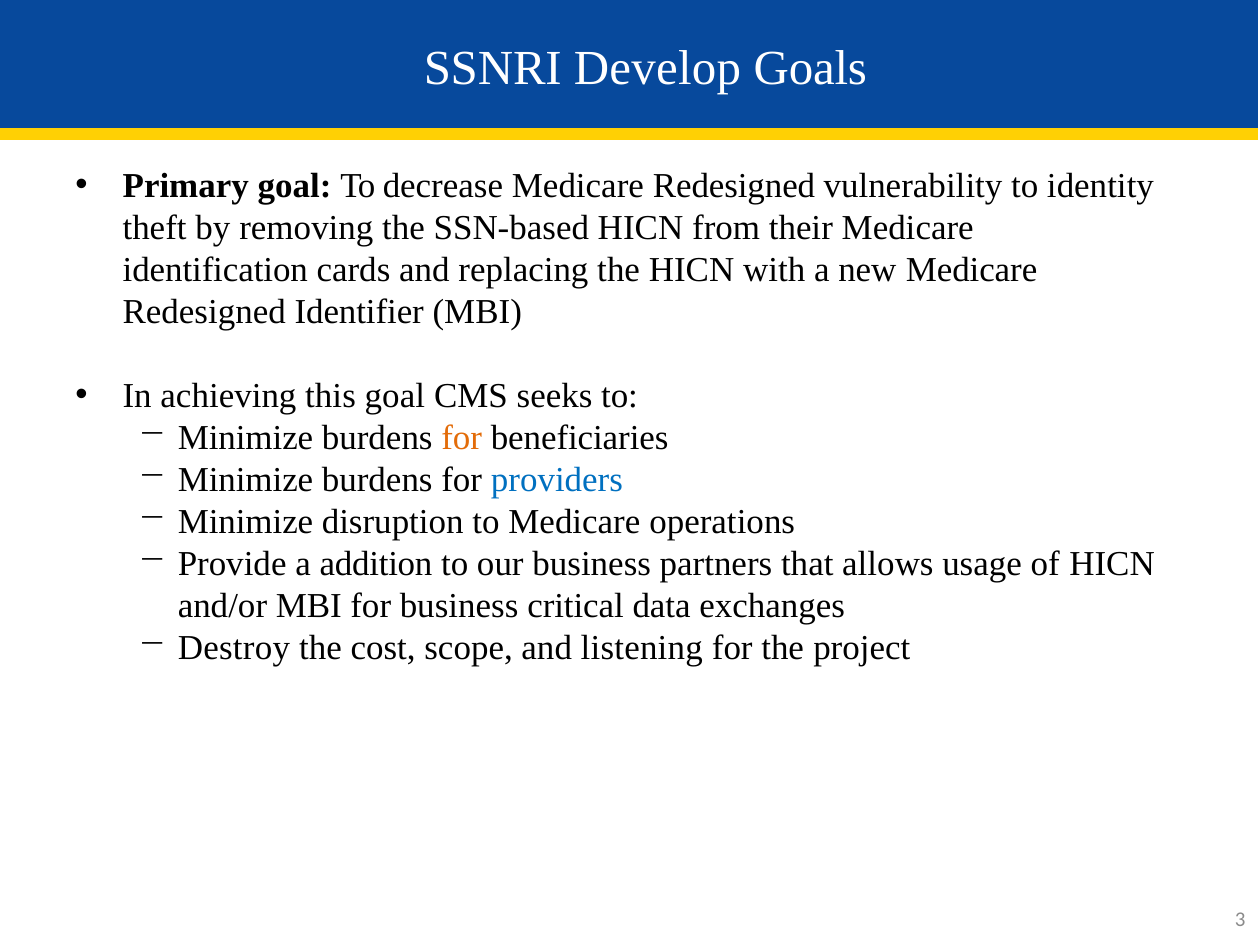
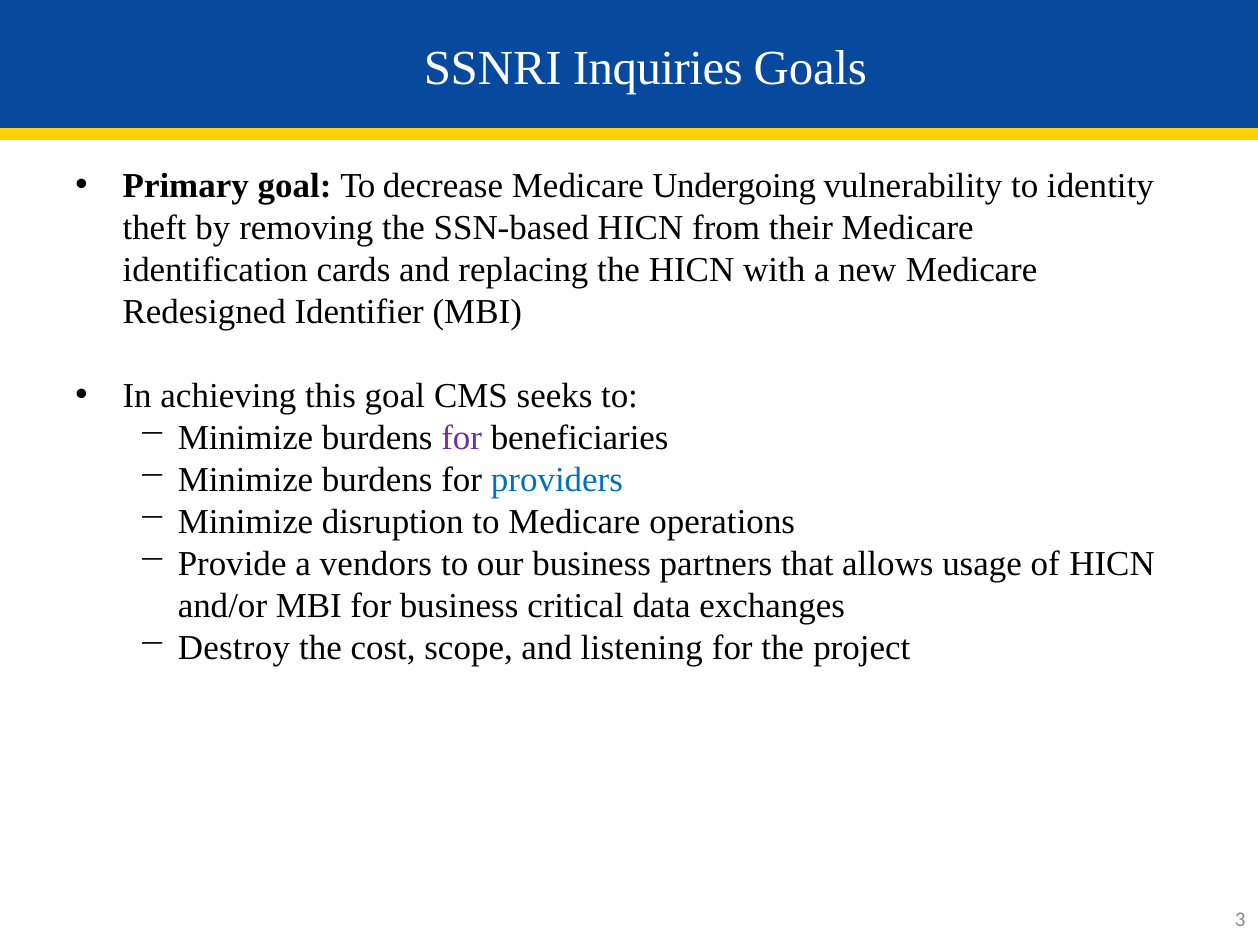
Develop: Develop -> Inquiries
decrease Medicare Redesigned: Redesigned -> Undergoing
for at (462, 437) colour: orange -> purple
addition: addition -> vendors
